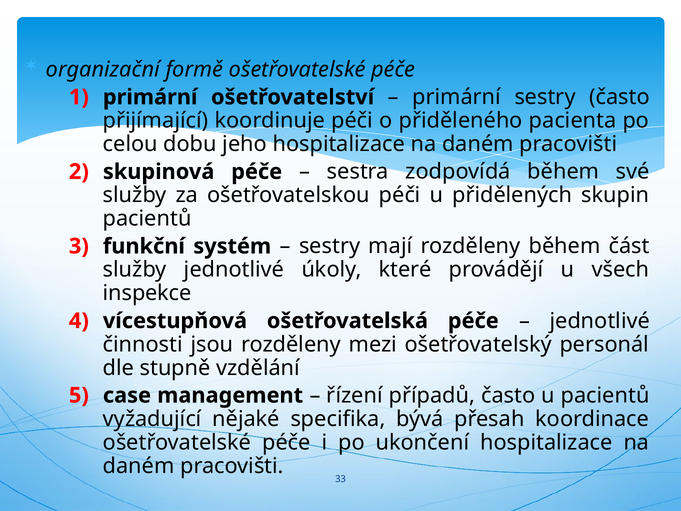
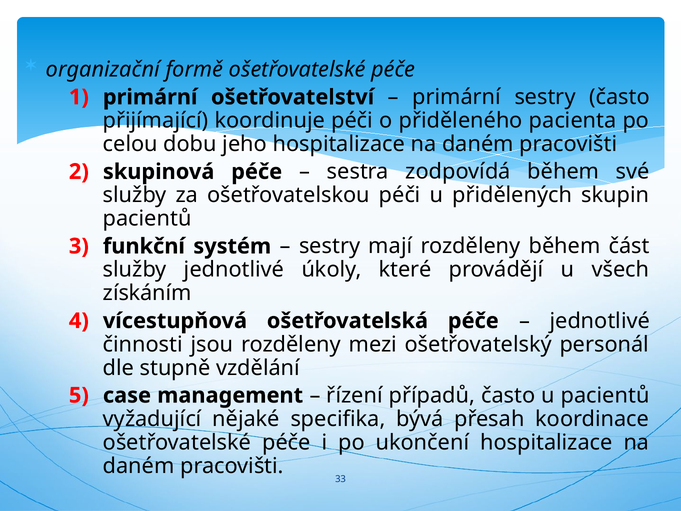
inspekce: inspekce -> získáním
